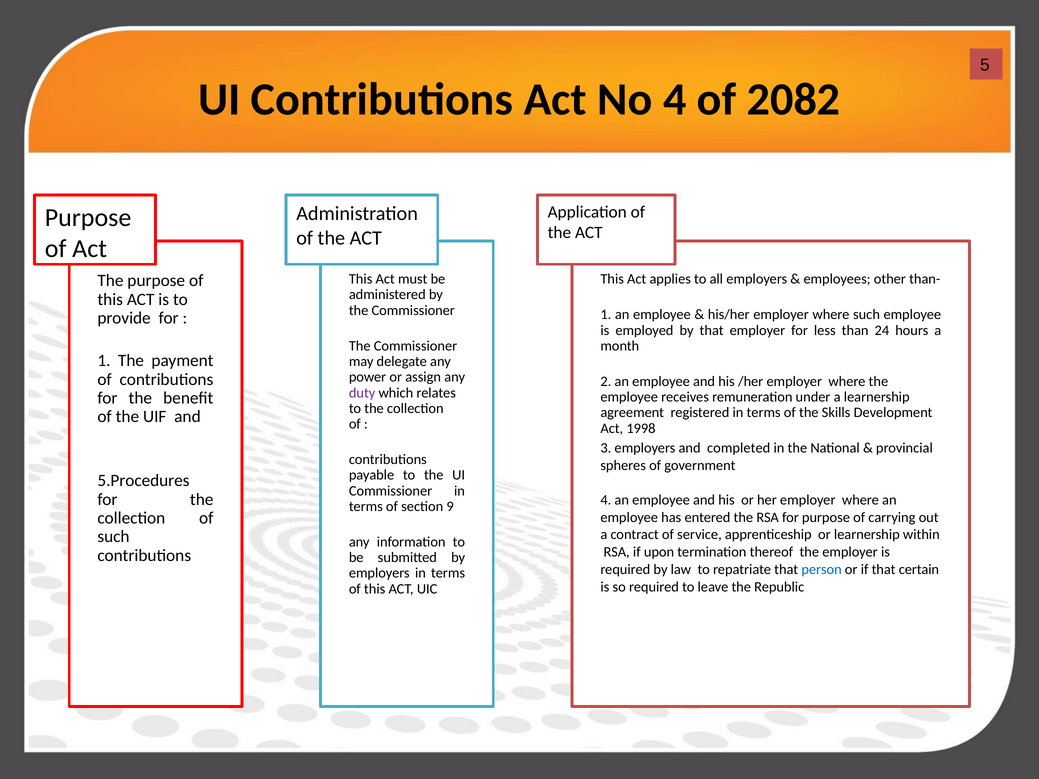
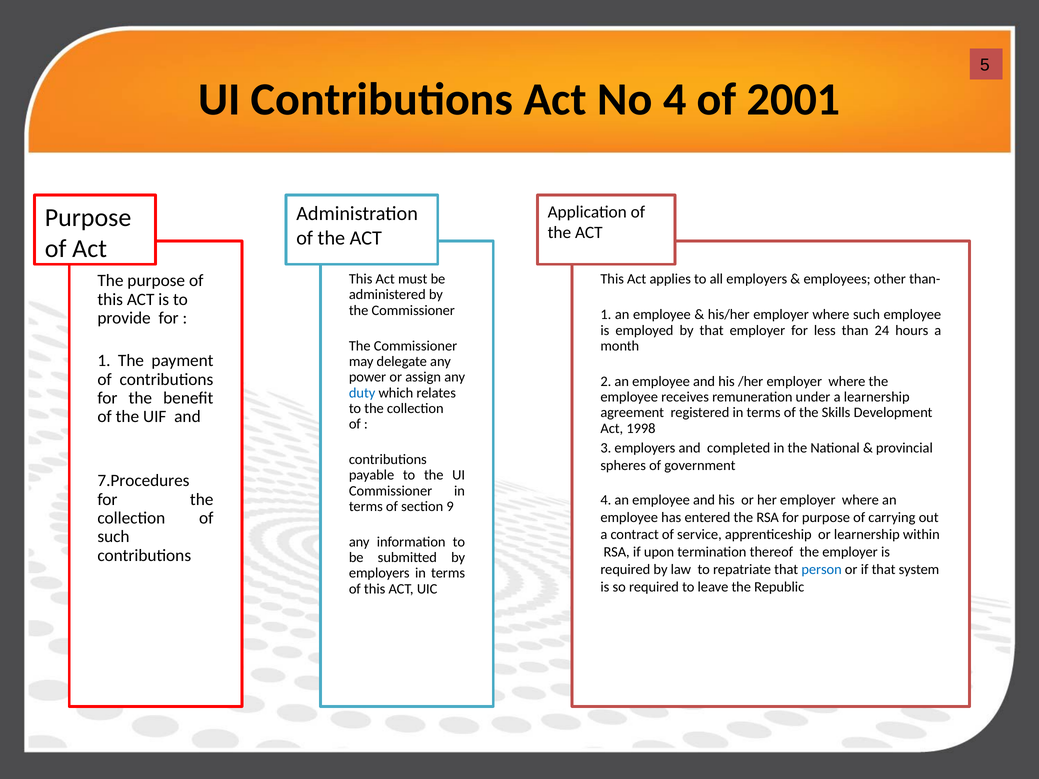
2082: 2082 -> 2001
duty colour: purple -> blue
5.Procedures: 5.Procedures -> 7.Procedures
certain: certain -> system
